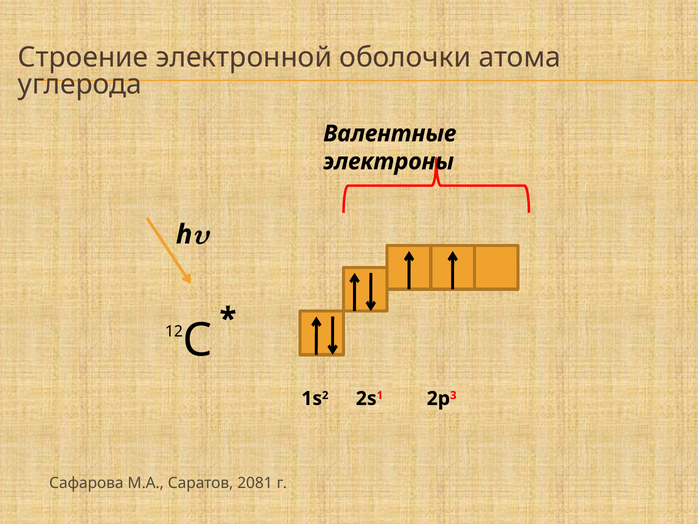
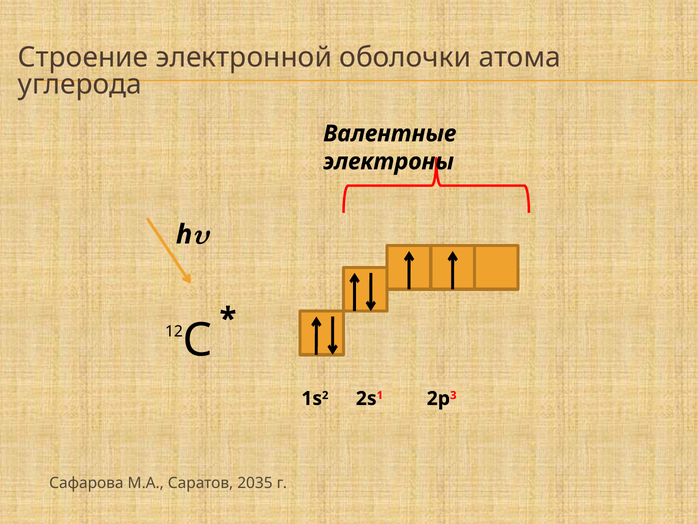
2081: 2081 -> 2035
